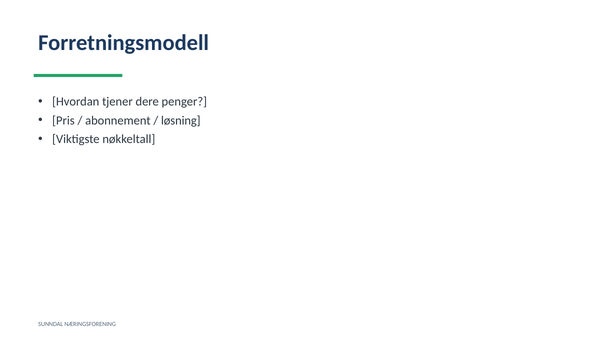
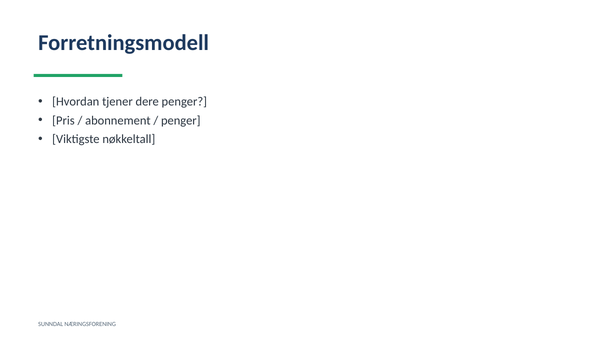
løsning at (181, 120): løsning -> penger
